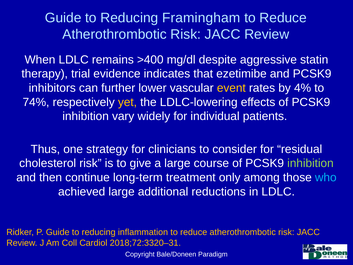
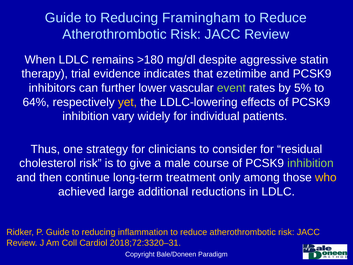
>400: >400 -> >180
event colour: yellow -> light green
4%: 4% -> 5%
74%: 74% -> 64%
a large: large -> male
who colour: light blue -> yellow
